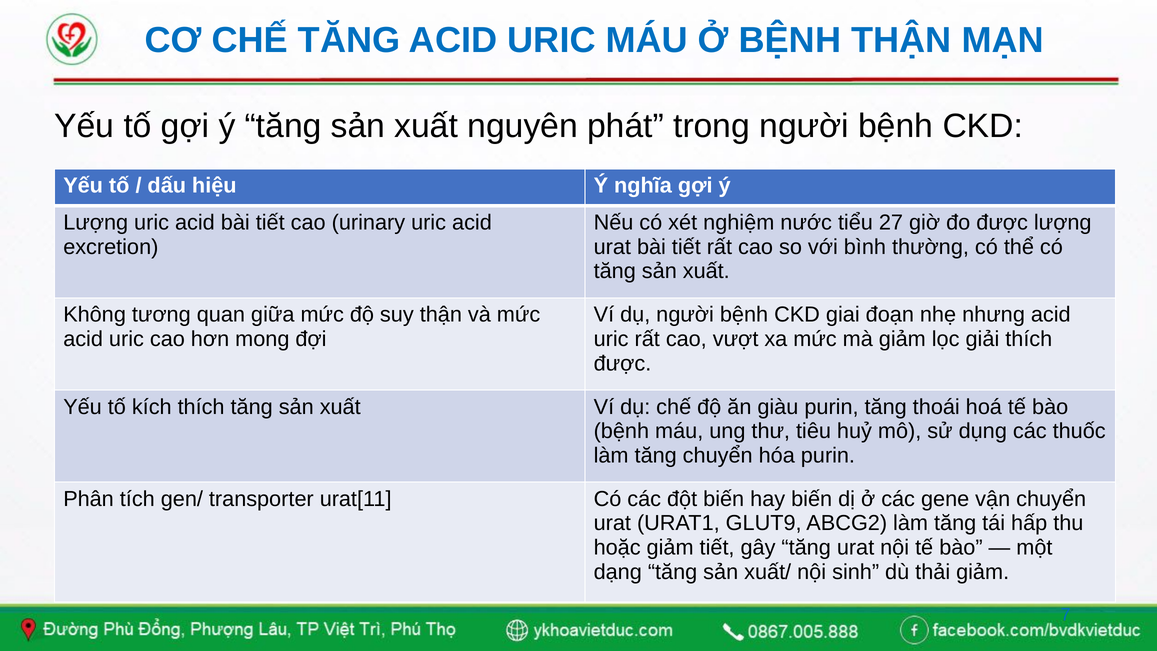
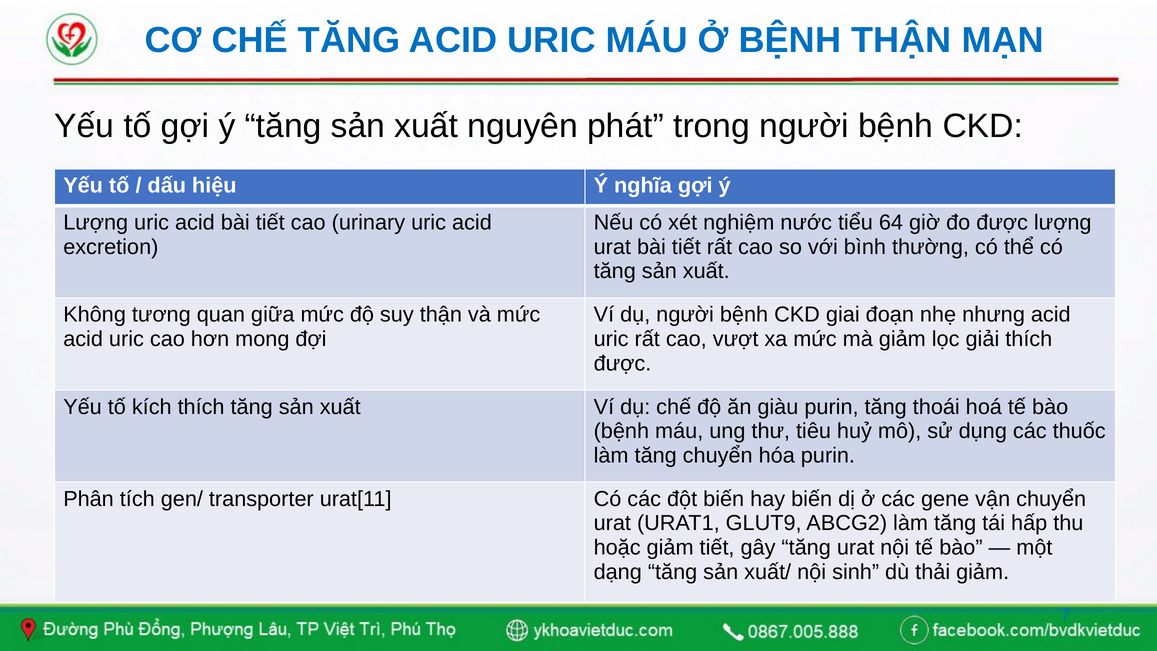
27: 27 -> 64
